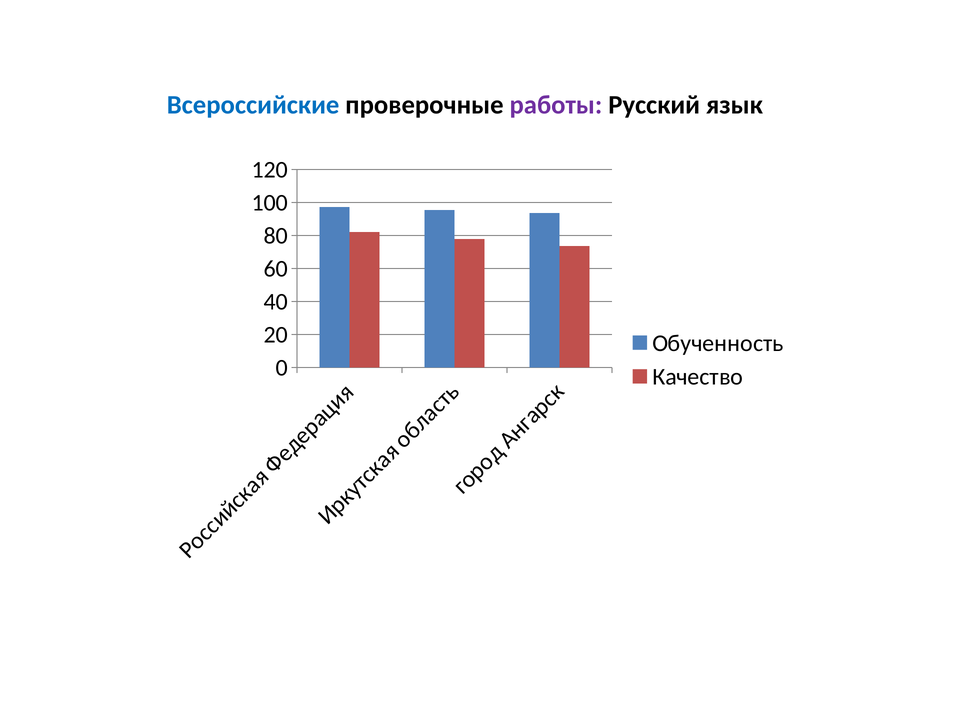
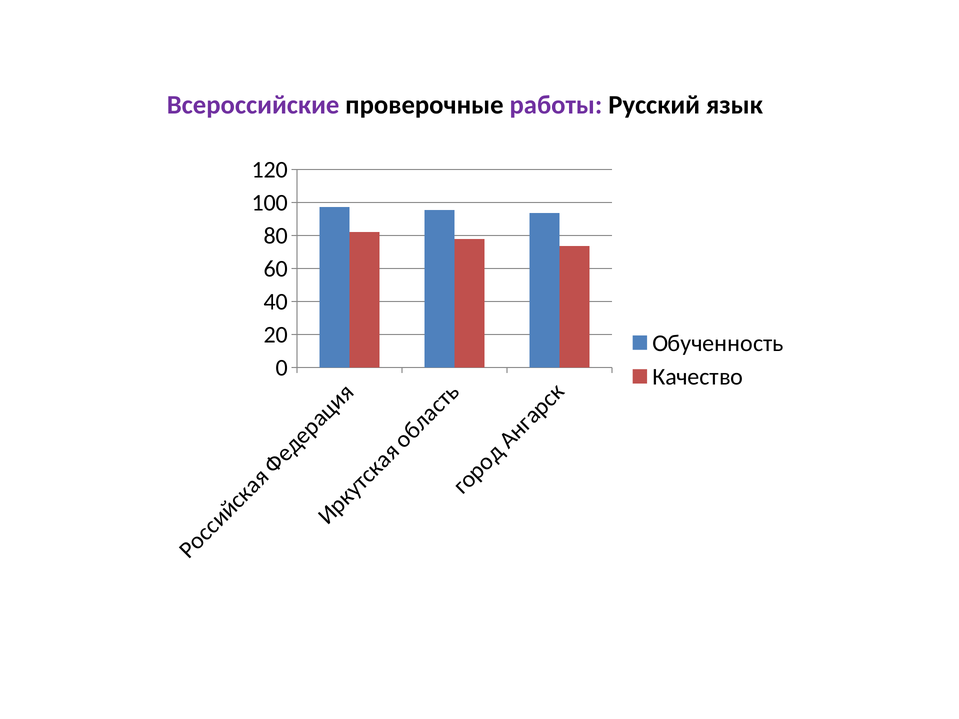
Всероссийские colour: blue -> purple
